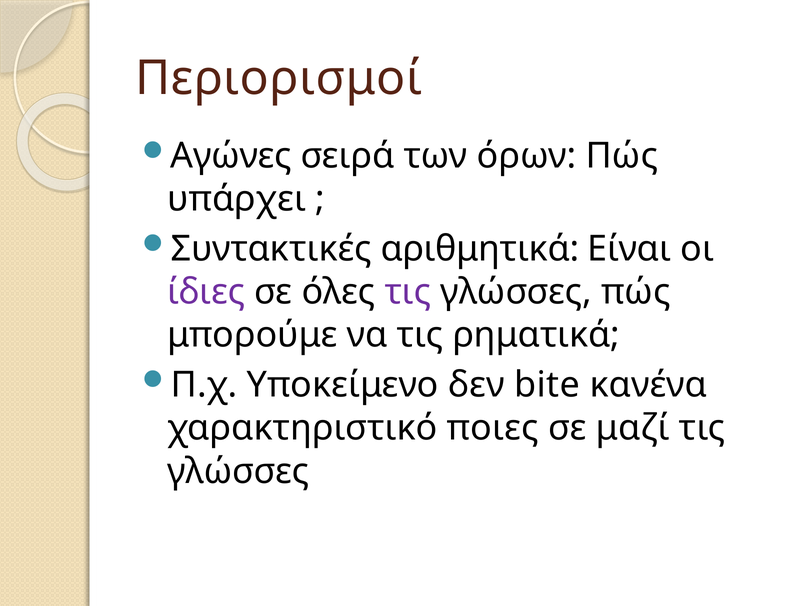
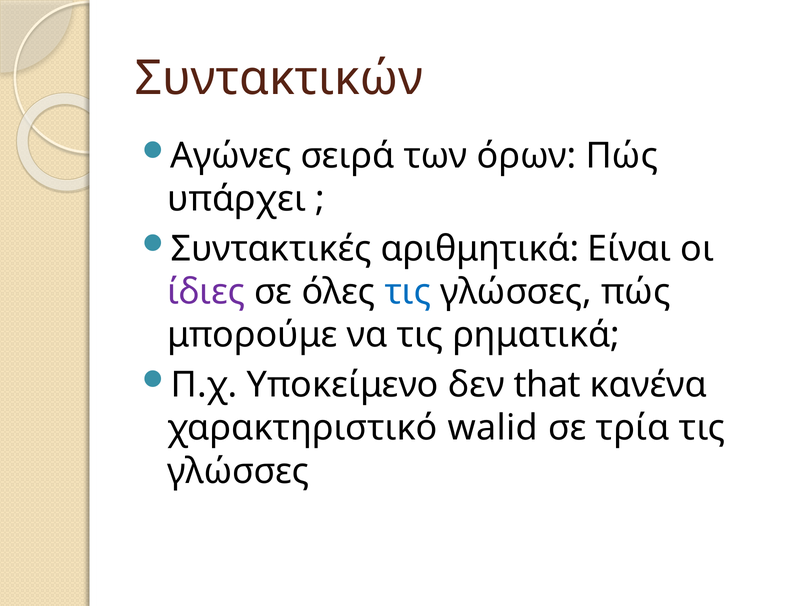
Περιορισμοί: Περιορισμοί -> Συντακτικών
τις at (408, 292) colour: purple -> blue
bite: bite -> that
ποιες: ποιες -> walid
μαζί: μαζί -> τρία
